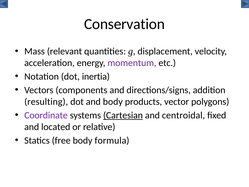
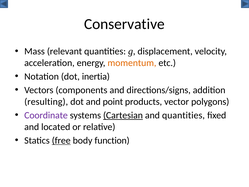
Conservation: Conservation -> Conservative
momentum colour: purple -> orange
and body: body -> point
and centroidal: centroidal -> quantities
free underline: none -> present
formula: formula -> function
